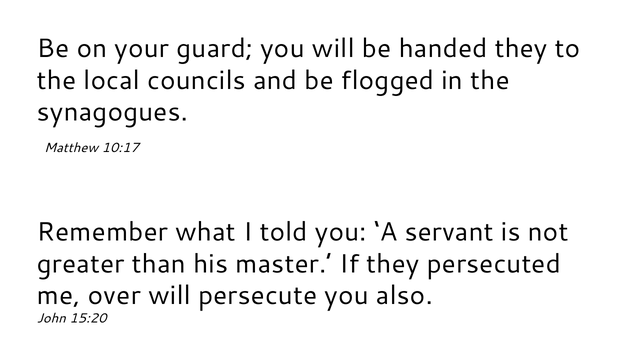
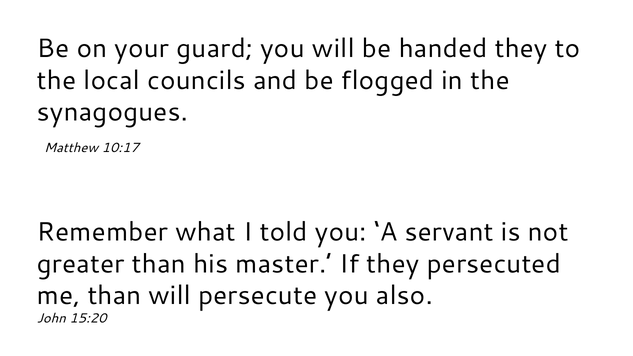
me over: over -> than
